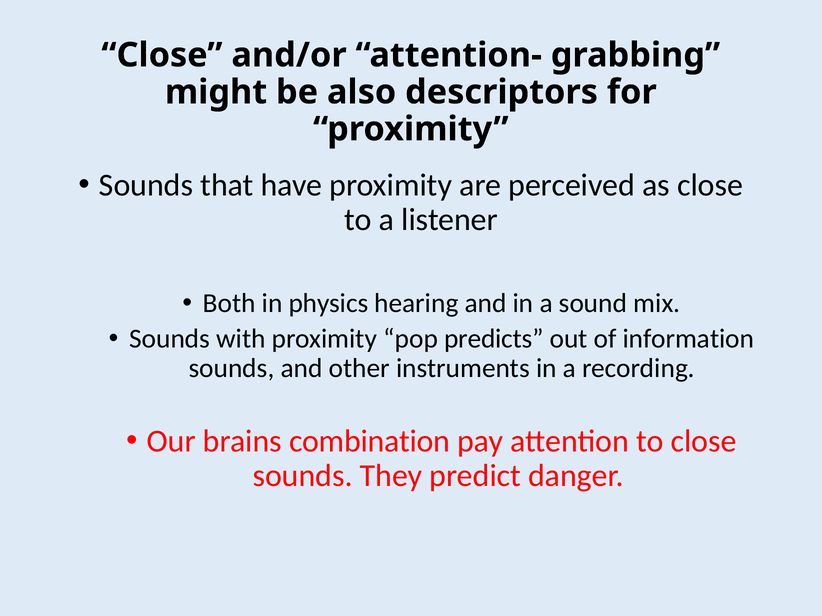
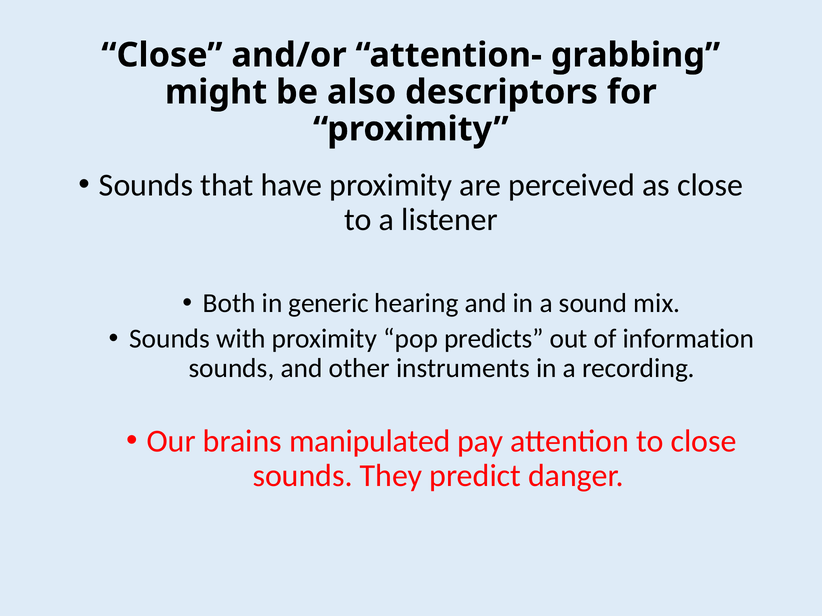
physics: physics -> generic
combination: combination -> manipulated
